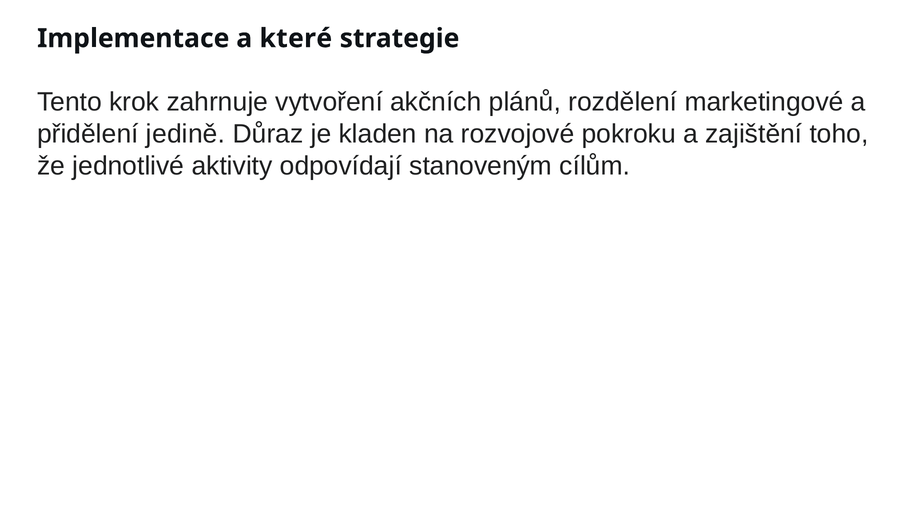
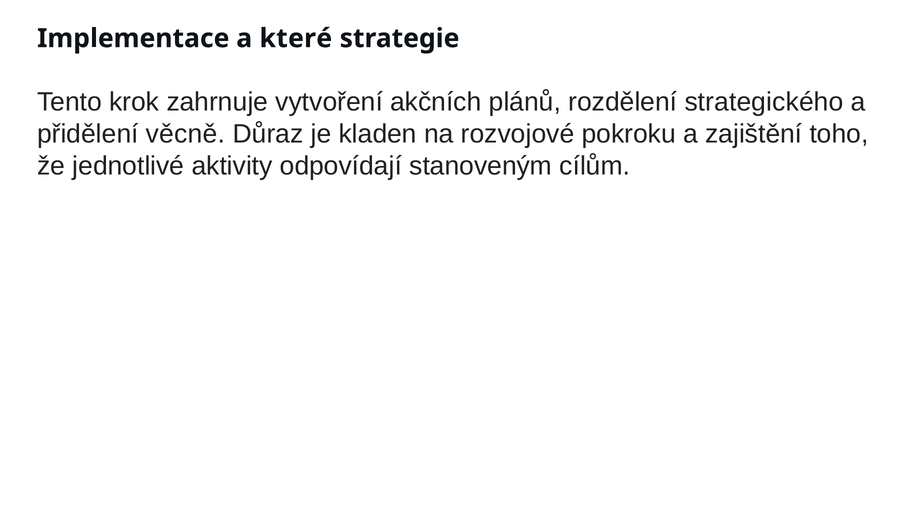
marketingové: marketingové -> strategického
jedině: jedině -> věcně
